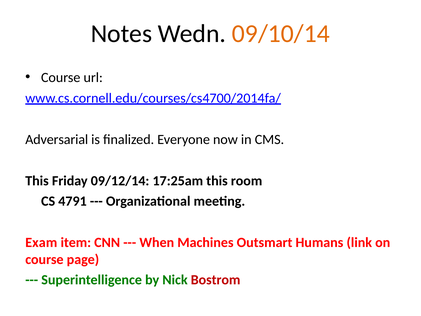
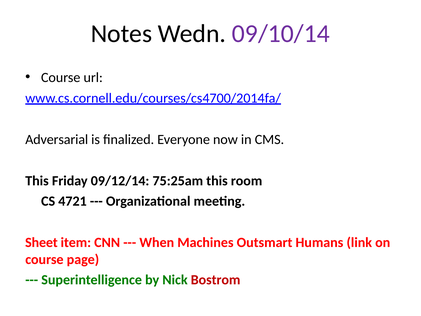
09/10/14 colour: orange -> purple
17:25am: 17:25am -> 75:25am
4791: 4791 -> 4721
Exam: Exam -> Sheet
